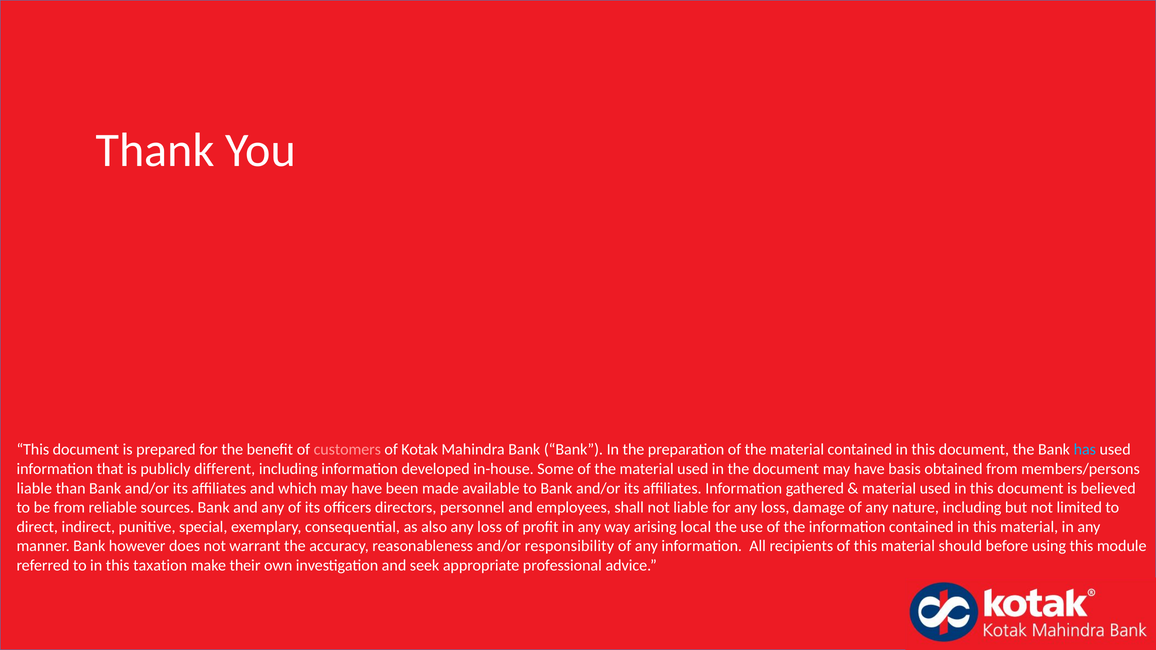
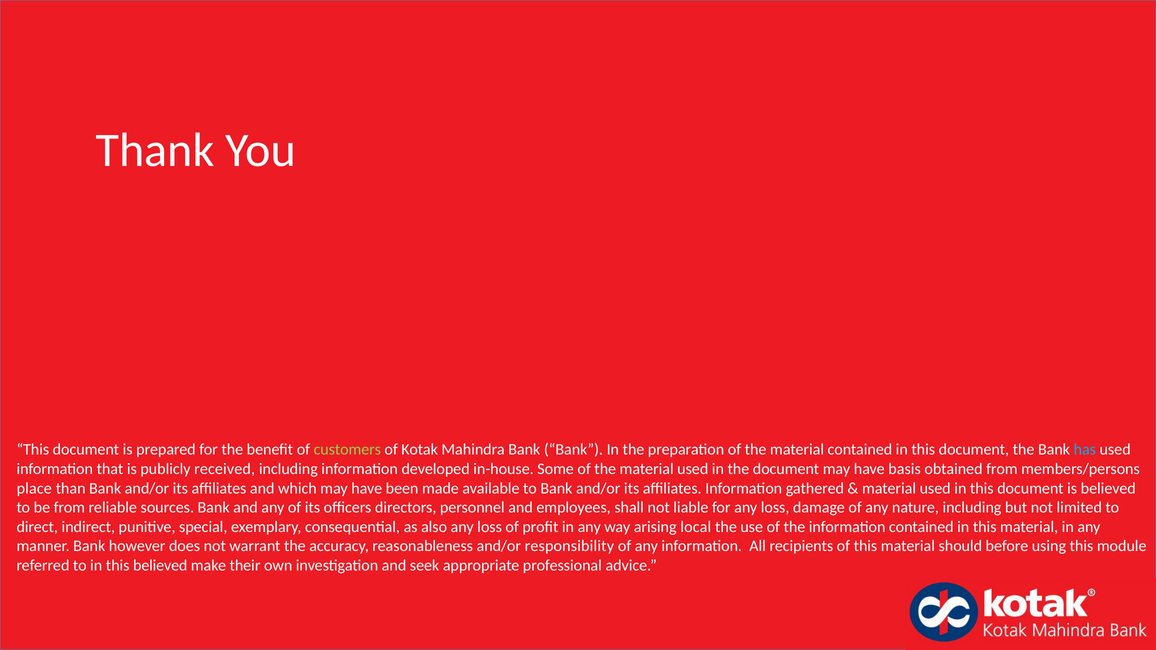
customers colour: pink -> light green
different: different -> received
liable at (34, 488): liable -> place
this taxation: taxation -> believed
